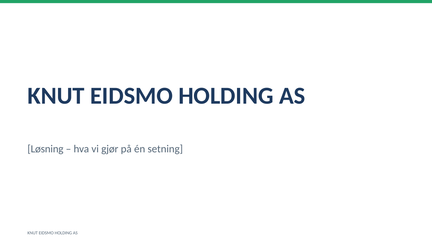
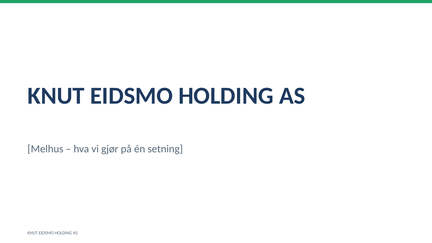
Løsning: Løsning -> Melhus
